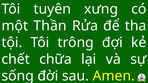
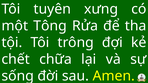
Thần: Thần -> Tông
